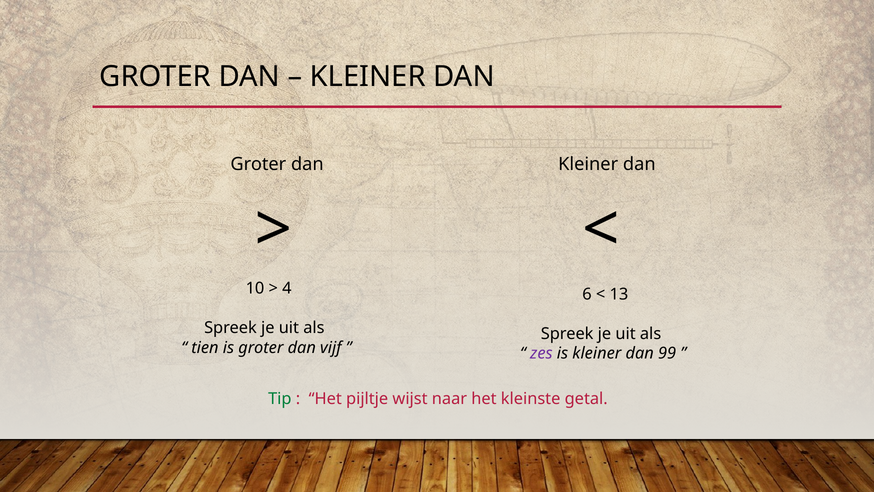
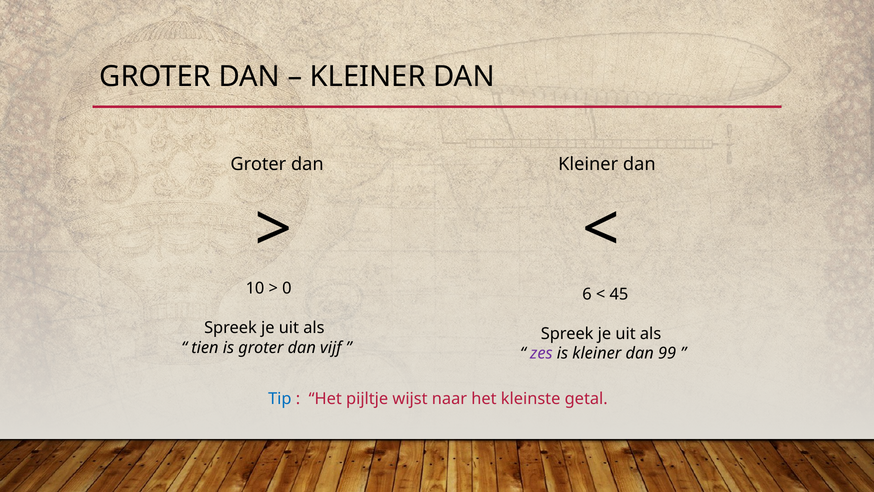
4: 4 -> 0
13: 13 -> 45
Tip colour: green -> blue
